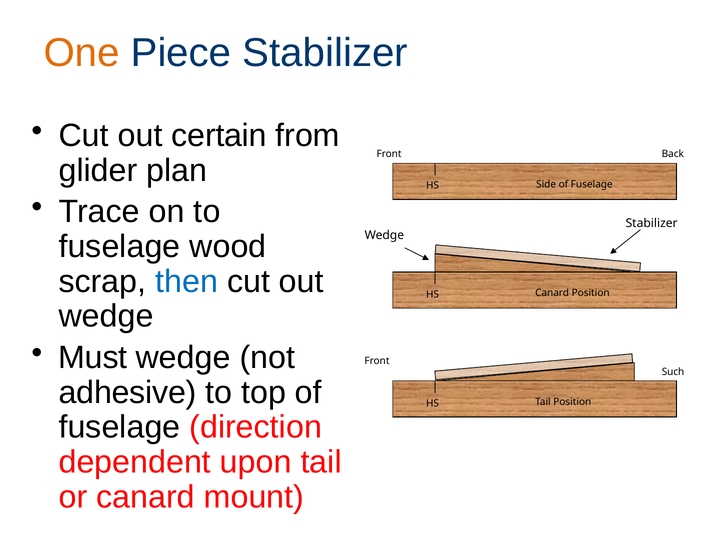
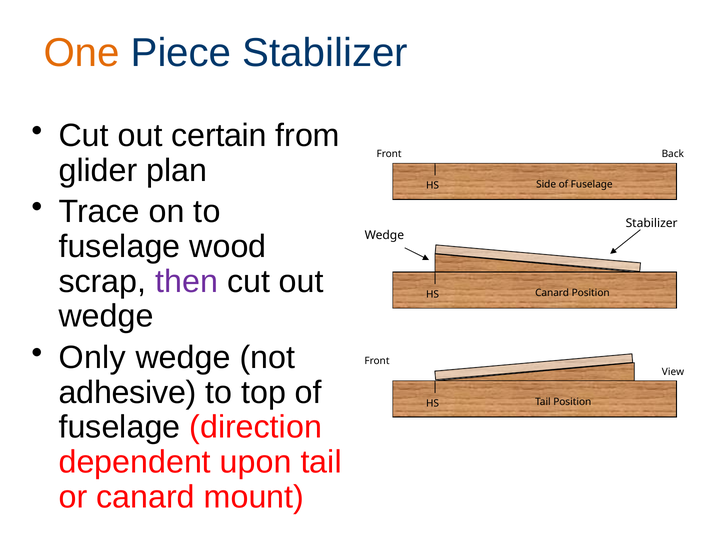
then colour: blue -> purple
Must: Must -> Only
Such: Such -> View
